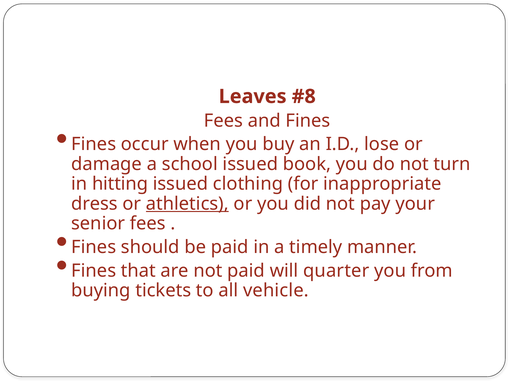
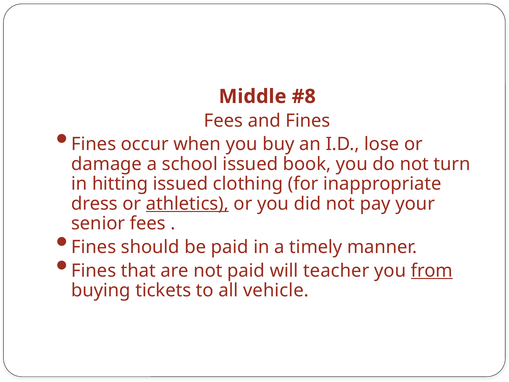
Leaves: Leaves -> Middle
quarter: quarter -> teacher
from underline: none -> present
